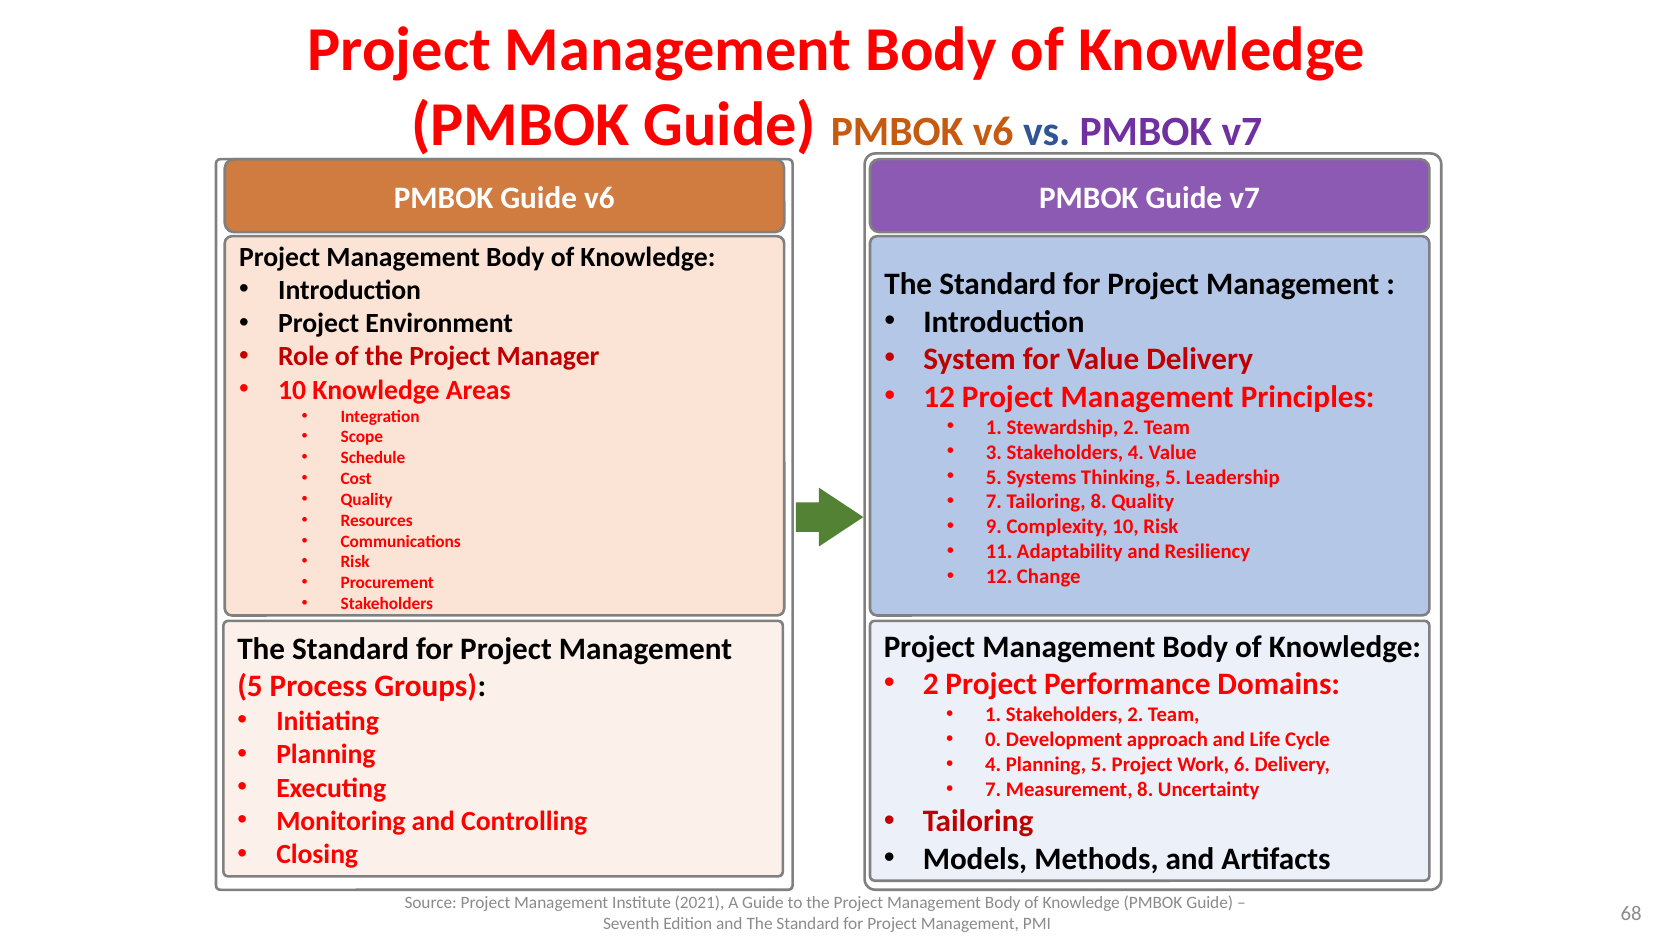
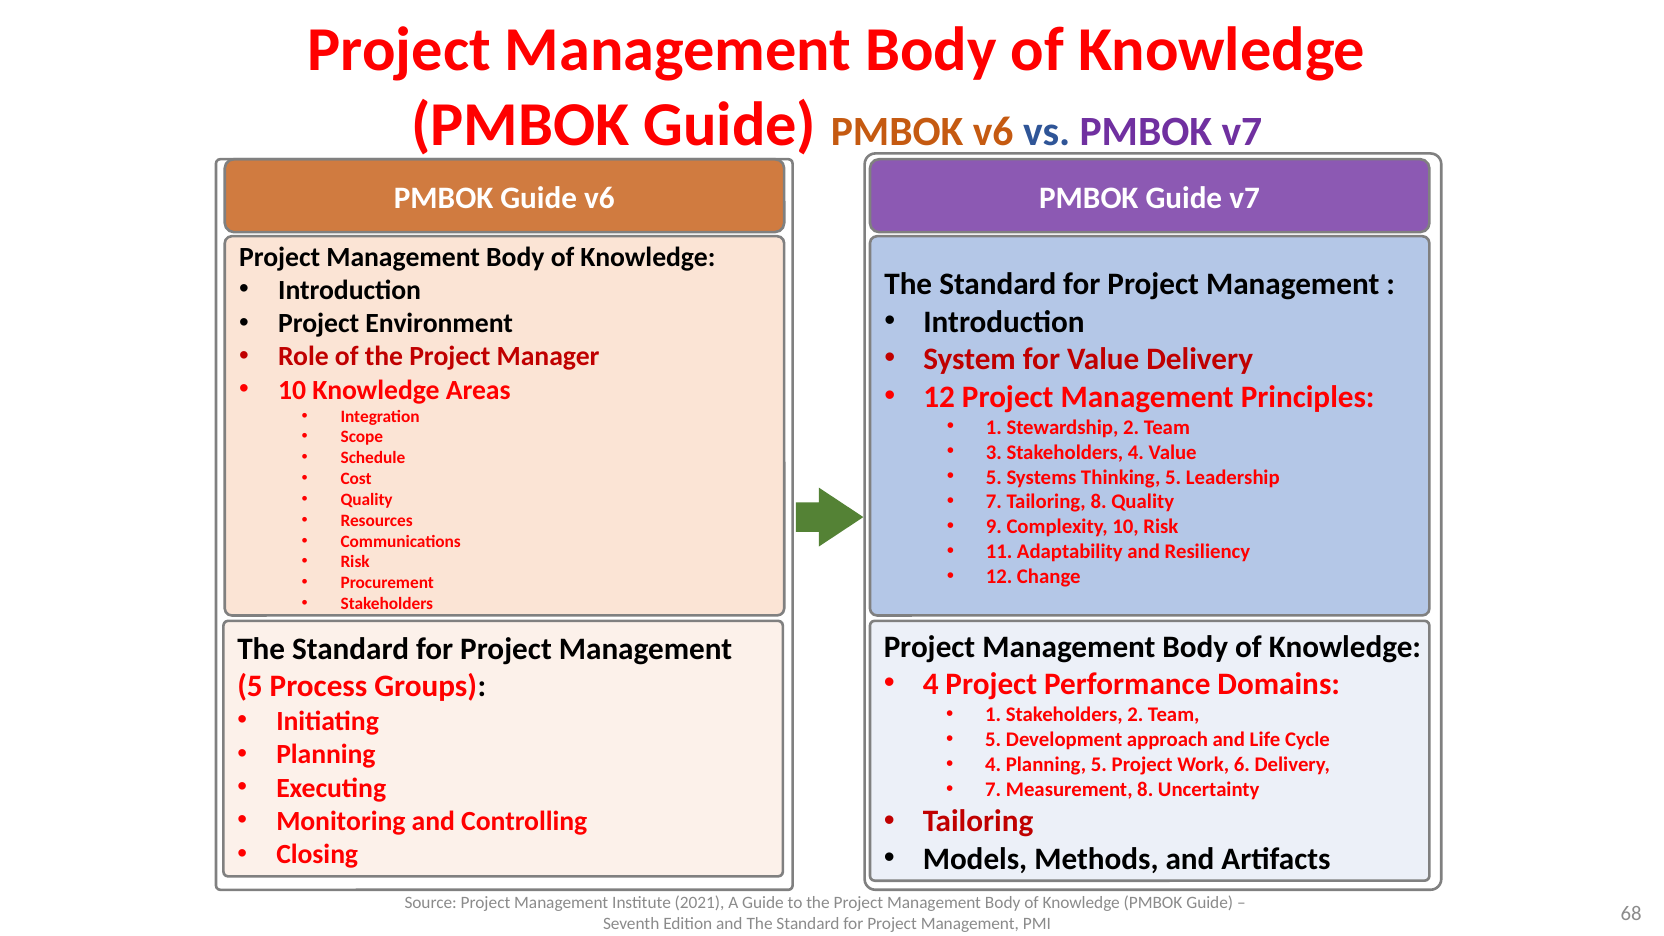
2 at (931, 684): 2 -> 4
0 at (993, 740): 0 -> 5
